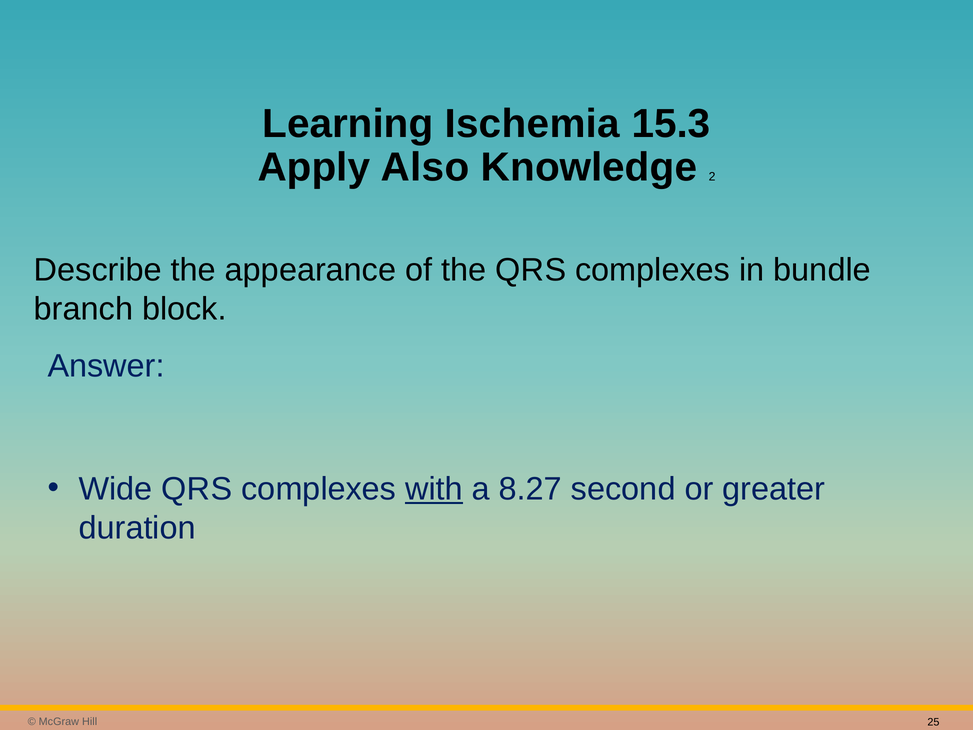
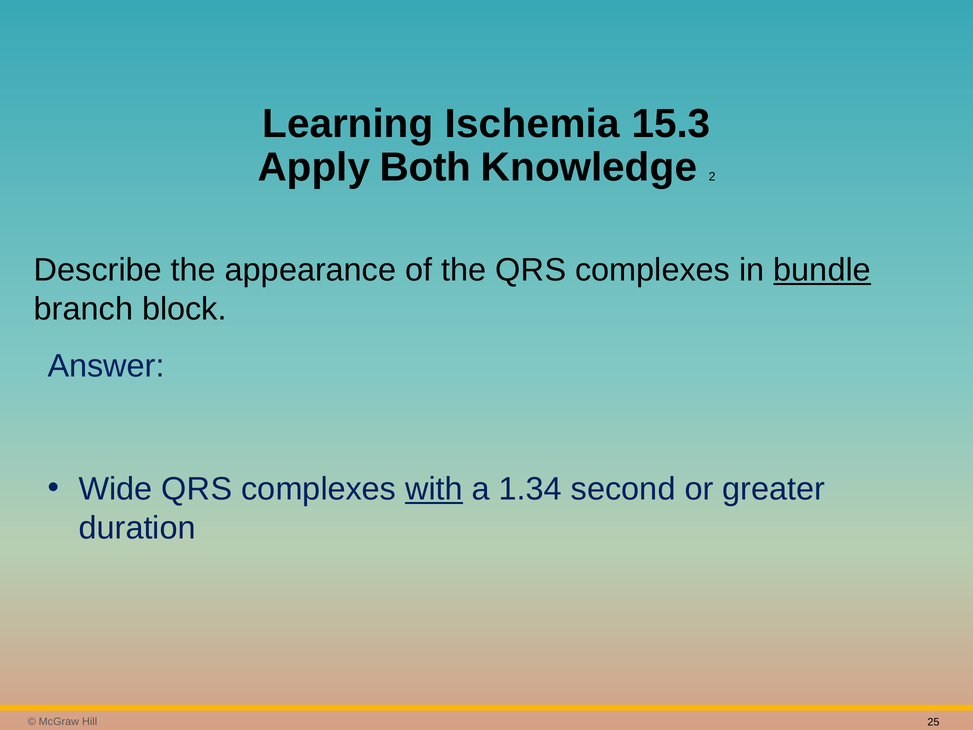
Also: Also -> Both
bundle underline: none -> present
8.27: 8.27 -> 1.34
